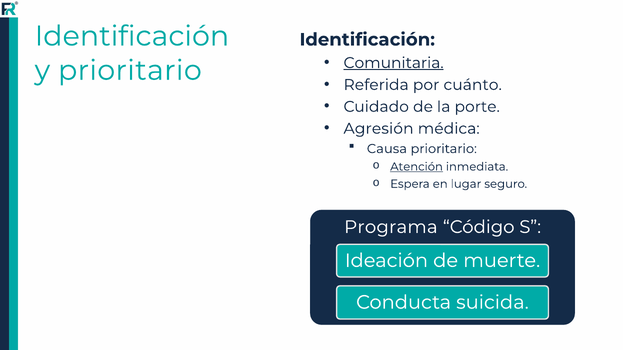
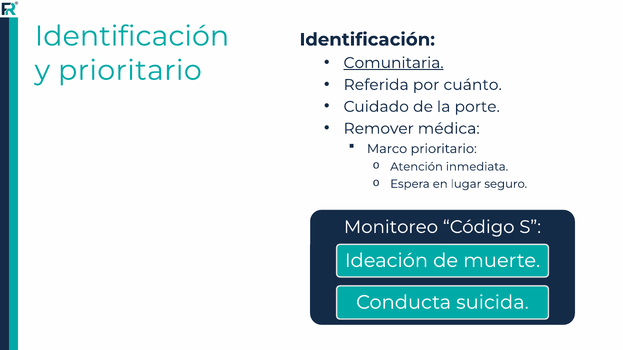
Agresión: Agresión -> Remover
Causa: Causa -> Marco
Atención underline: present -> none
Programa: Programa -> Monitoreo
